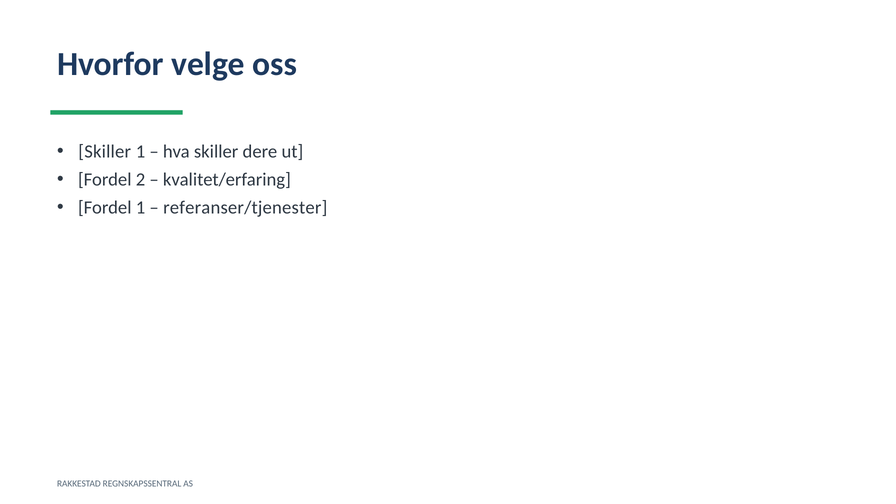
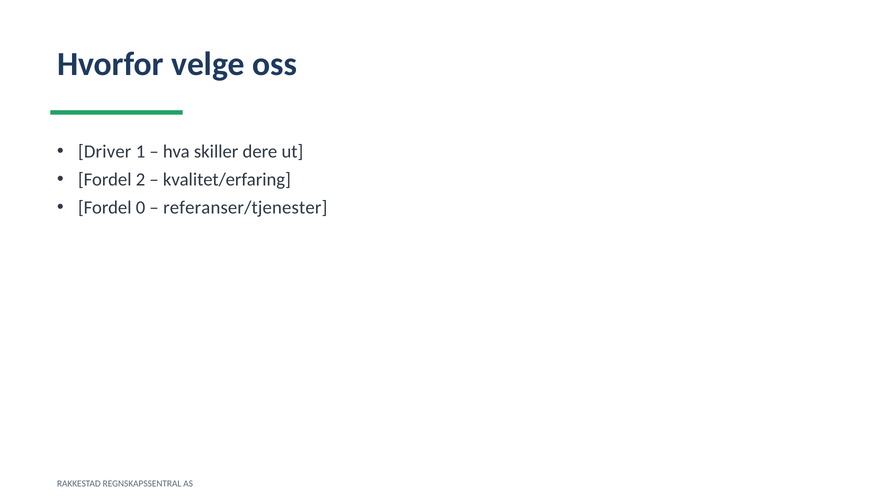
Skiller at (105, 152): Skiller -> Driver
Fordel 1: 1 -> 0
